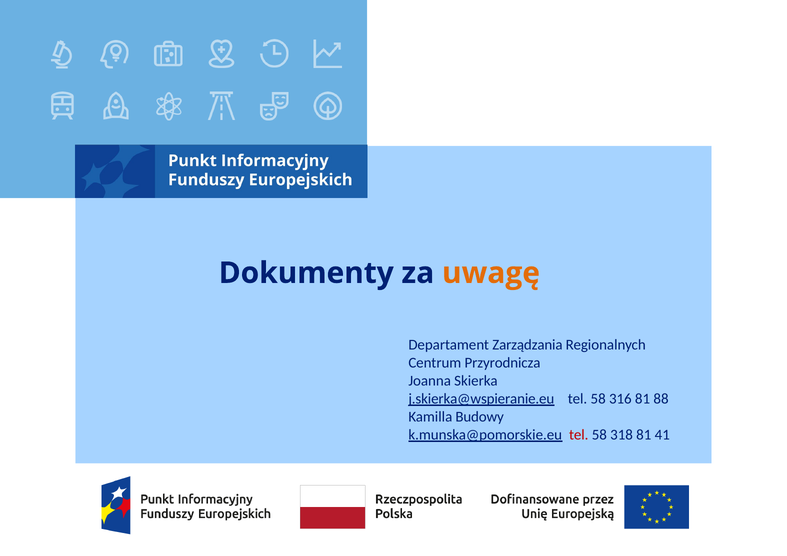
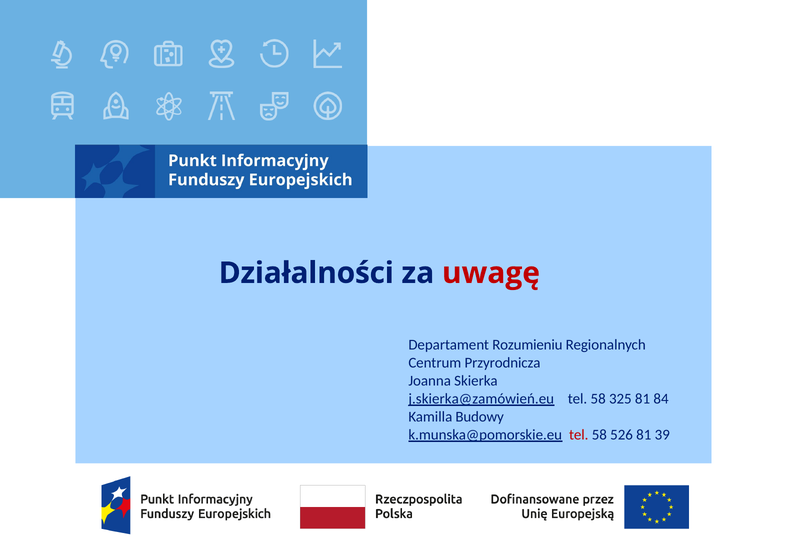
Dokumenty: Dokumenty -> Działalności
uwagę colour: orange -> red
Zarządzania: Zarządzania -> Rozumieniu
j.skierka@wspieranie.eu: j.skierka@wspieranie.eu -> j.skierka@zamówień.eu
316: 316 -> 325
88: 88 -> 84
318: 318 -> 526
41: 41 -> 39
